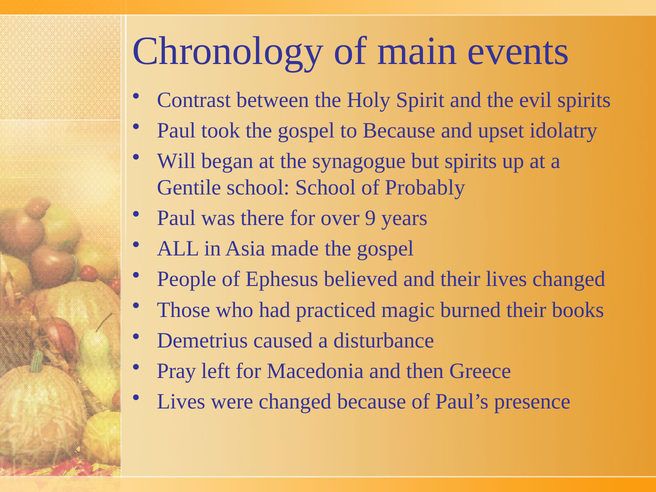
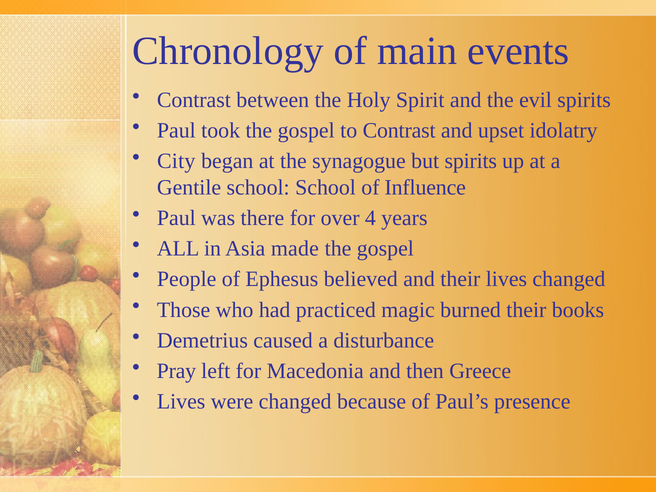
to Because: Because -> Contrast
Will: Will -> City
Probably: Probably -> Influence
9: 9 -> 4
